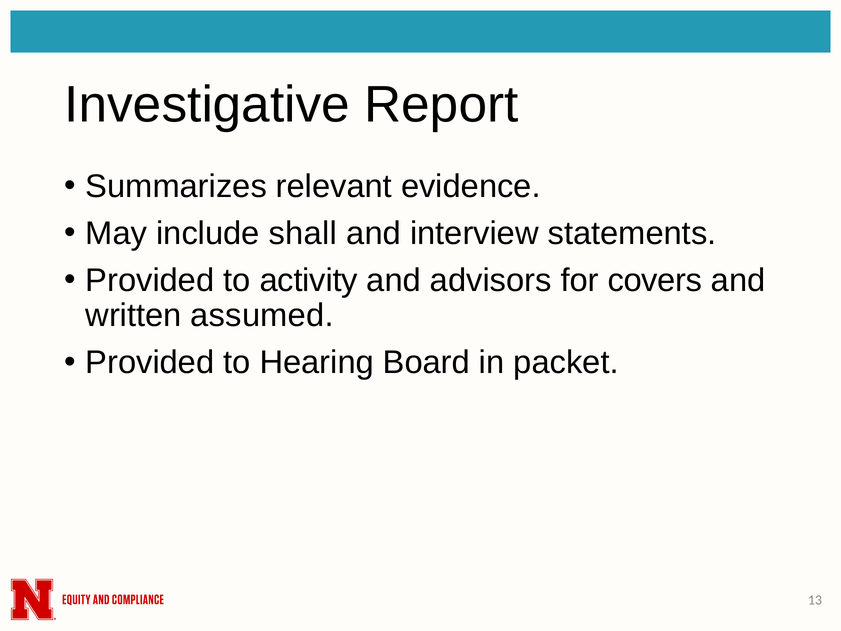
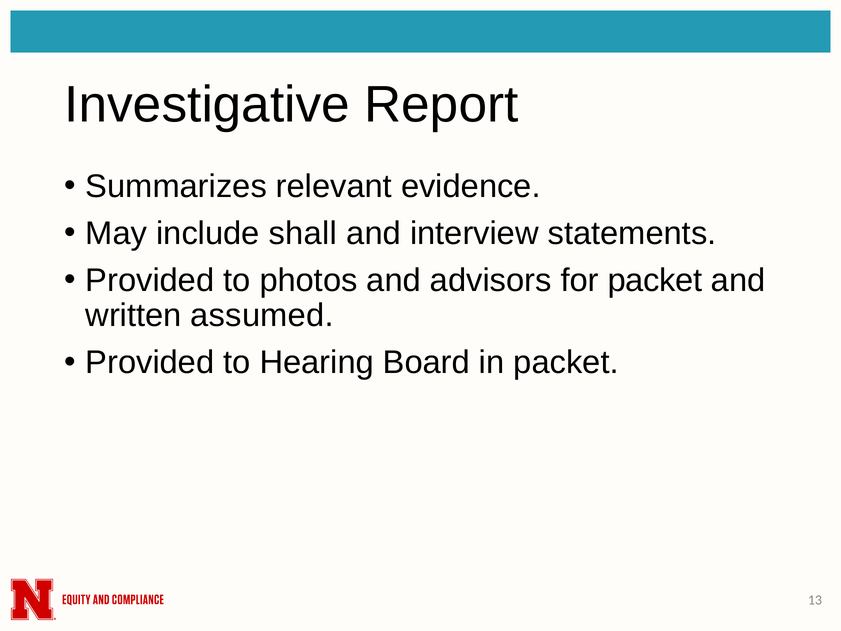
activity: activity -> photos
for covers: covers -> packet
